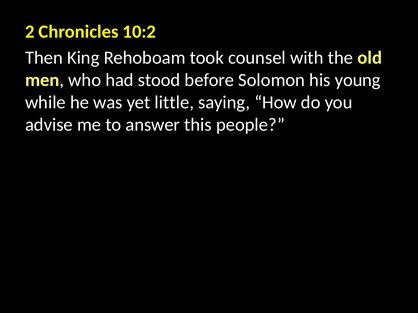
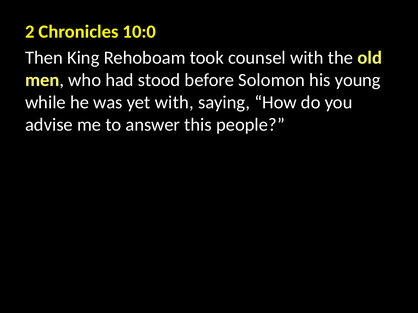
10:2: 10:2 -> 10:0
yet little: little -> with
